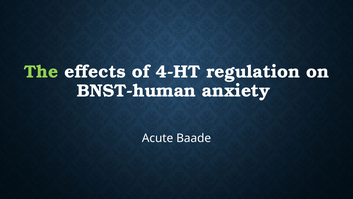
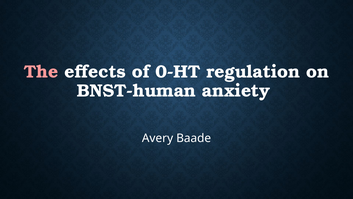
The colour: light green -> pink
4-HT: 4-HT -> 0-HT
Acute: Acute -> Avery
